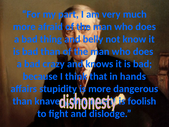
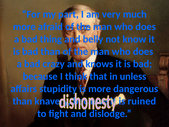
hands: hands -> unless
foolish: foolish -> ruined
